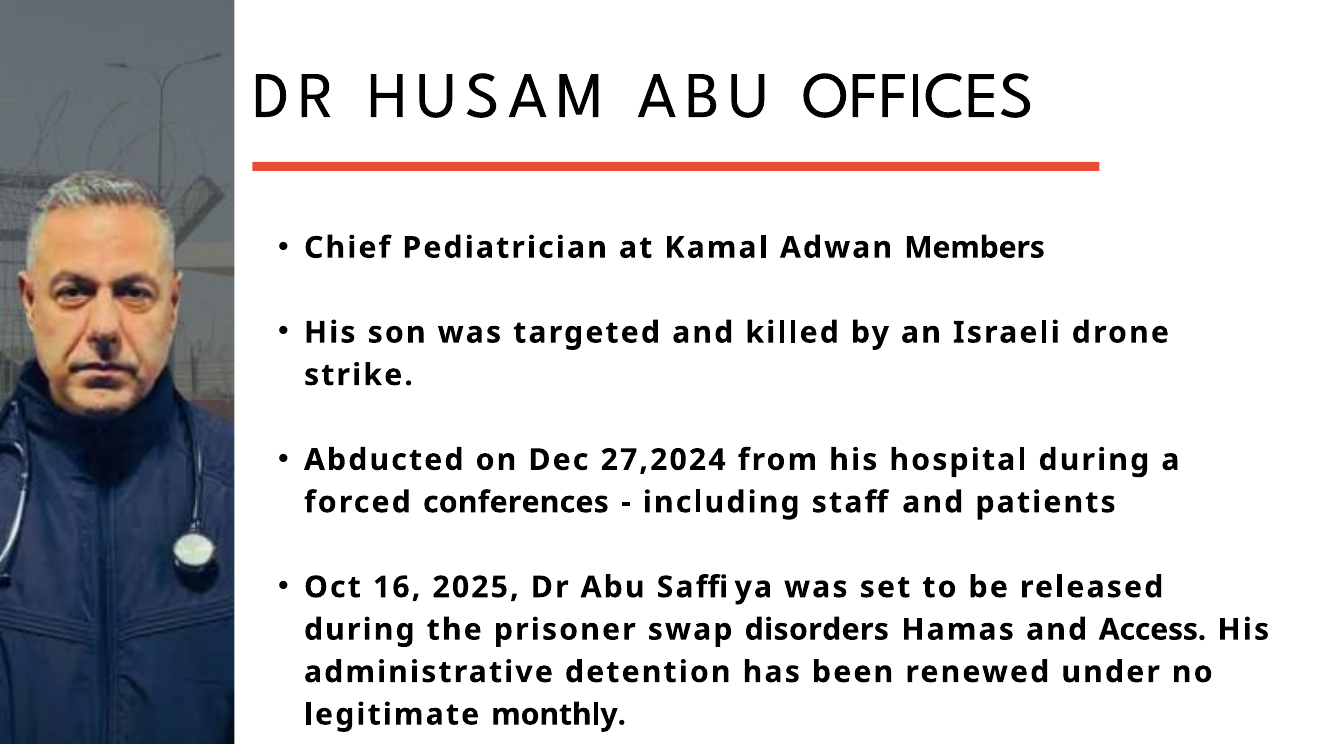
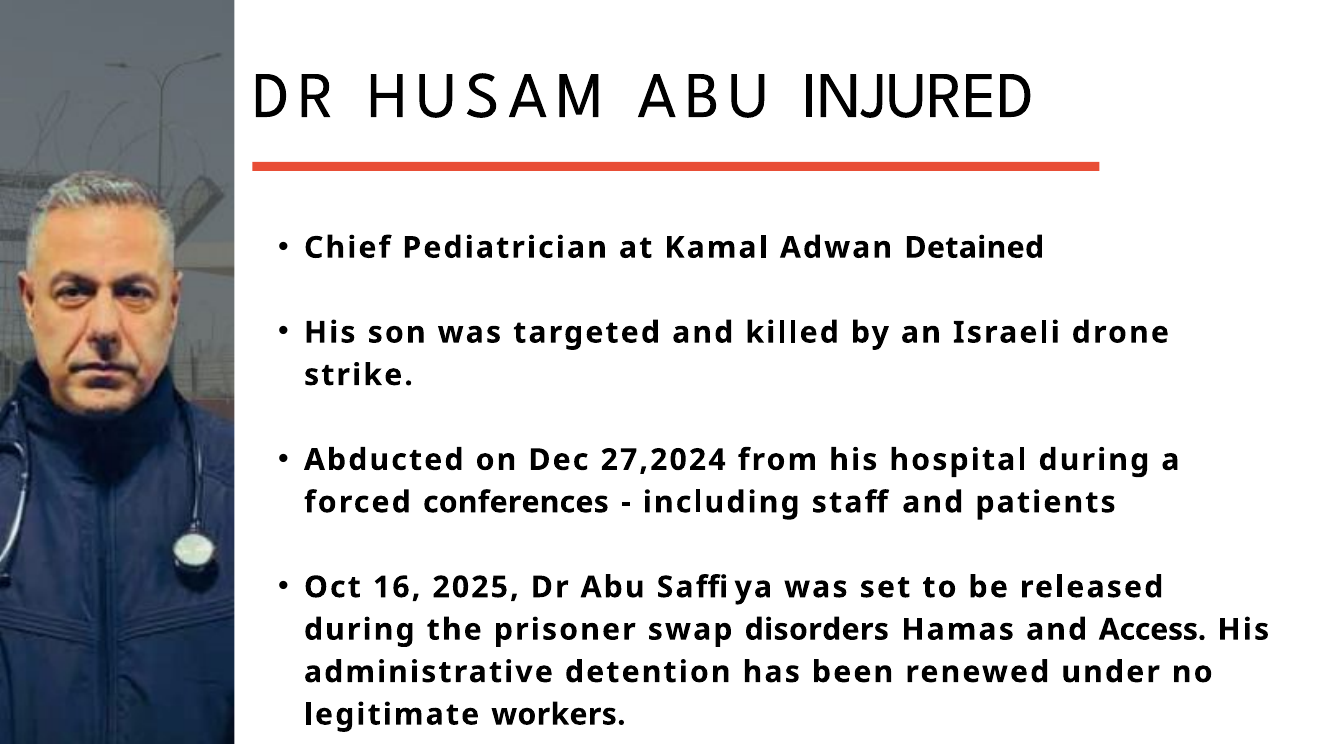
OFFICES: OFFICES -> INJURED
Members: Members -> Detained
monthly: monthly -> workers
